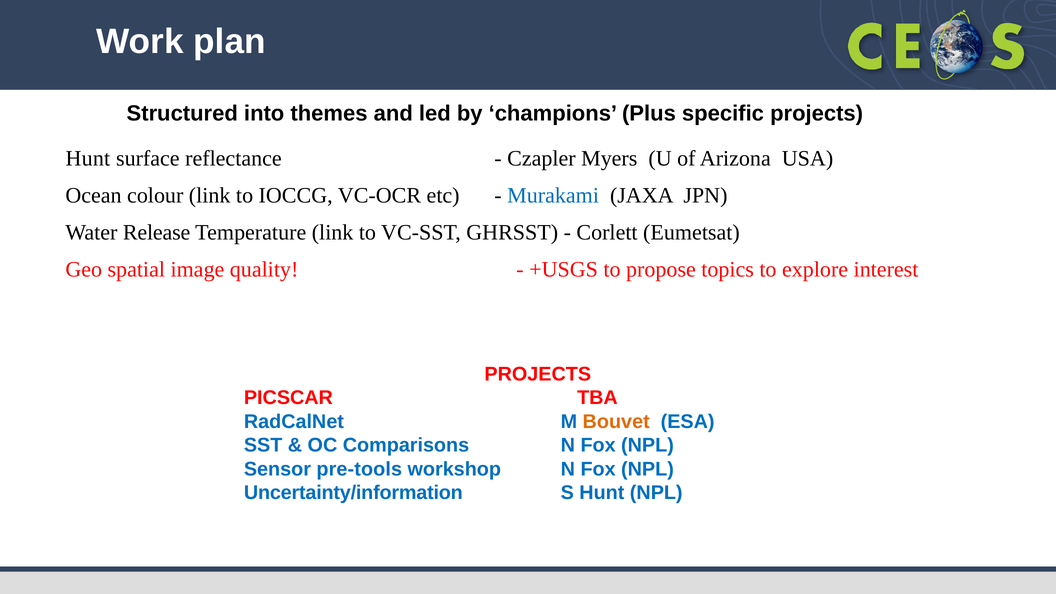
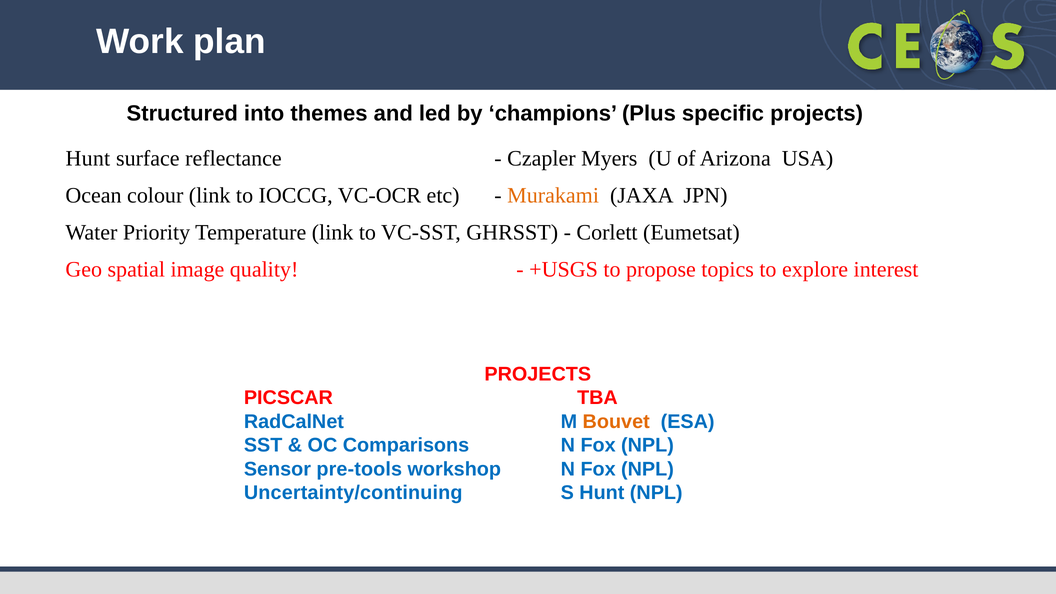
Murakami colour: blue -> orange
Release: Release -> Priority
Uncertainty/information: Uncertainty/information -> Uncertainty/continuing
